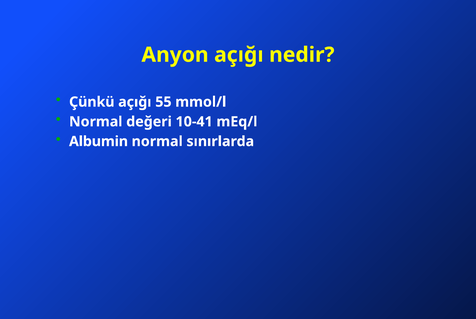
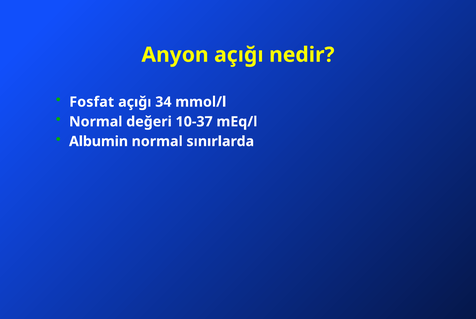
Çünkü: Çünkü -> Fosfat
55: 55 -> 34
10-41: 10-41 -> 10-37
